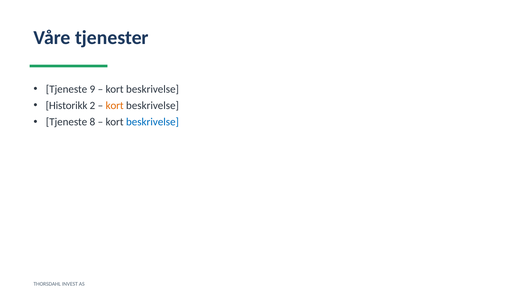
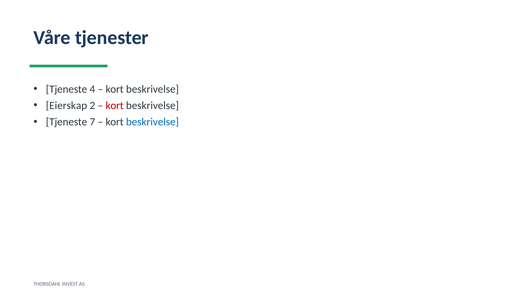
9: 9 -> 4
Historikk: Historikk -> Eierskap
kort at (115, 106) colour: orange -> red
8: 8 -> 7
